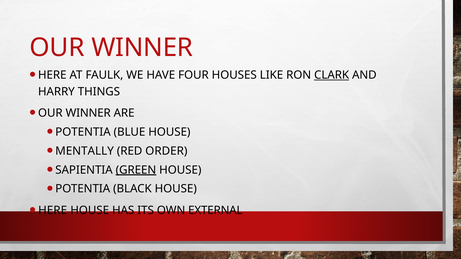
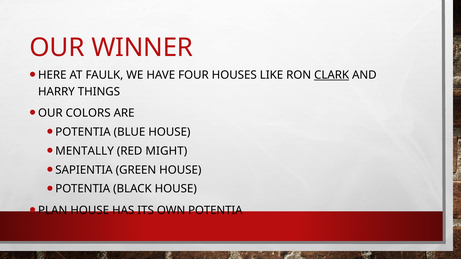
WINNER at (88, 113): WINNER -> COLORS
ORDER: ORDER -> MIGHT
GREEN underline: present -> none
HERE at (53, 210): HERE -> PLAN
OWN EXTERNAL: EXTERNAL -> POTENTIA
